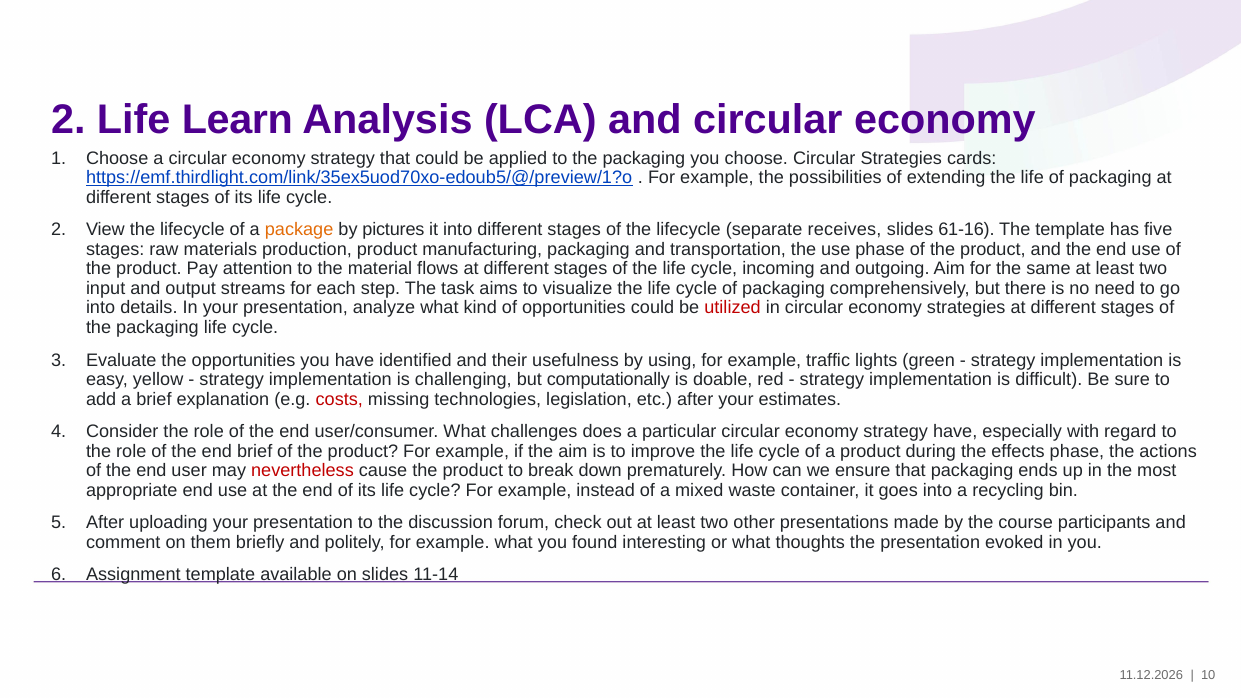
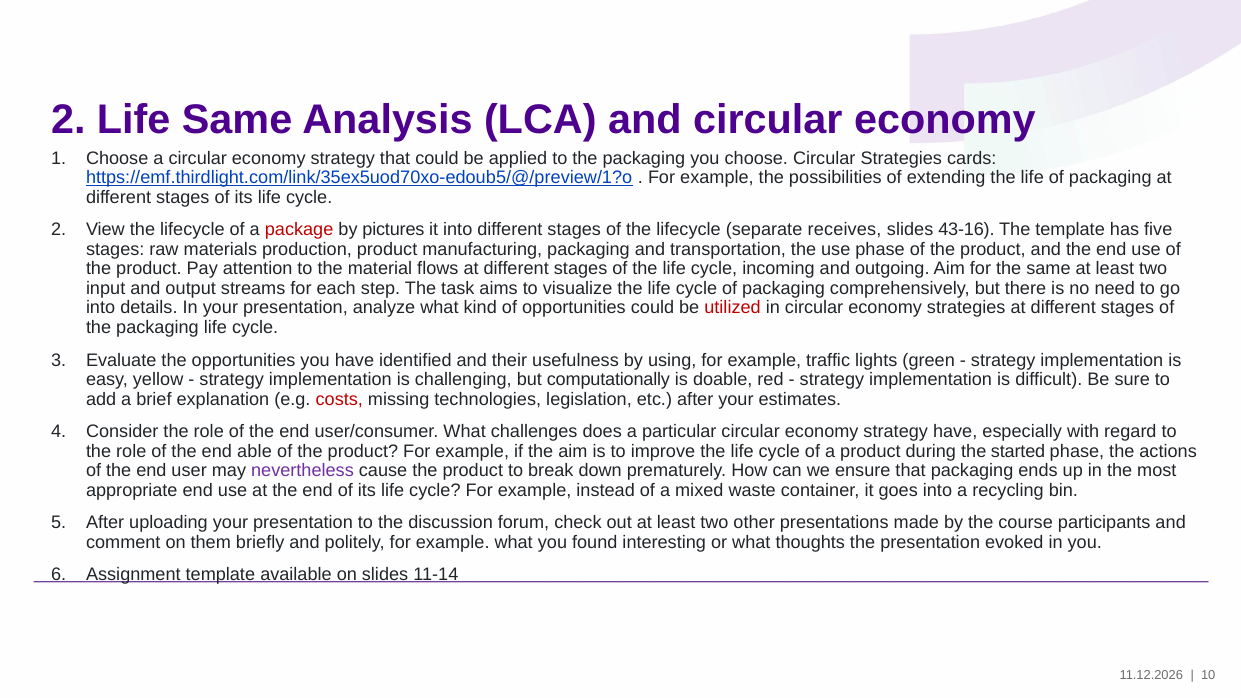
Life Learn: Learn -> Same
package colour: orange -> red
61-16: 61-16 -> 43-16
end brief: brief -> able
effects: effects -> started
nevertheless colour: red -> purple
